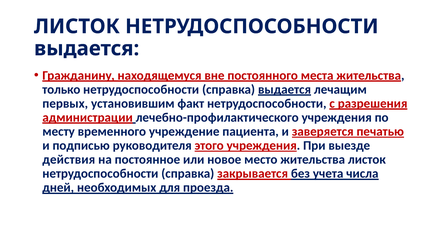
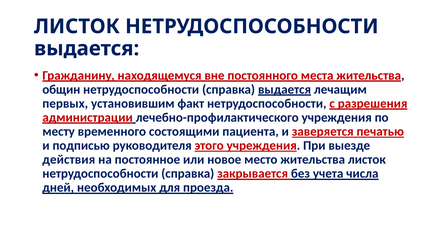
только: только -> общин
учреждение: учреждение -> состоящими
